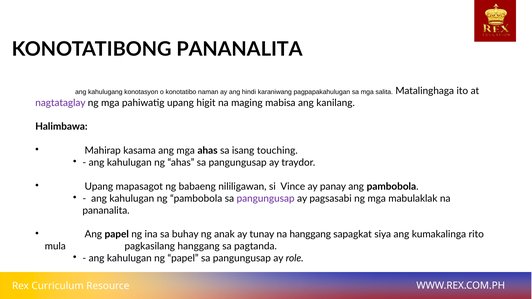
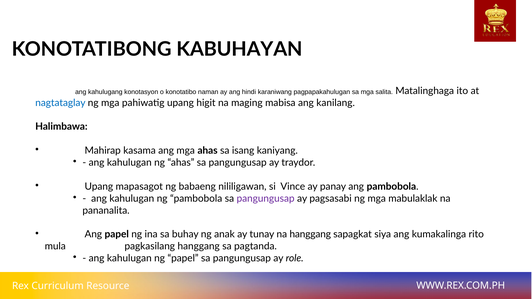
KONOTATIBONG PANANALITA: PANANALITA -> KABUHAYAN
nagtataglay colour: purple -> blue
touching: touching -> kaniyang
